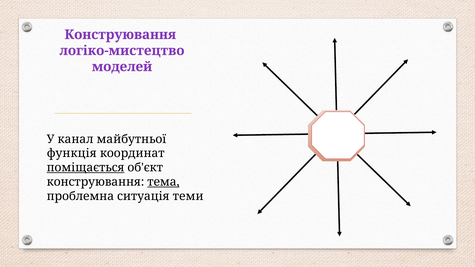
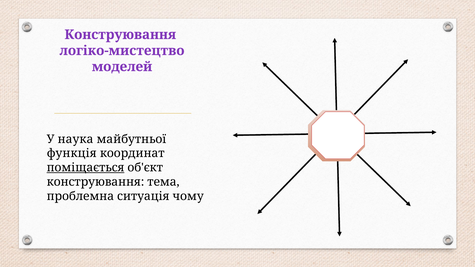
канал: канал -> наука
тема underline: present -> none
теми: теми -> чому
